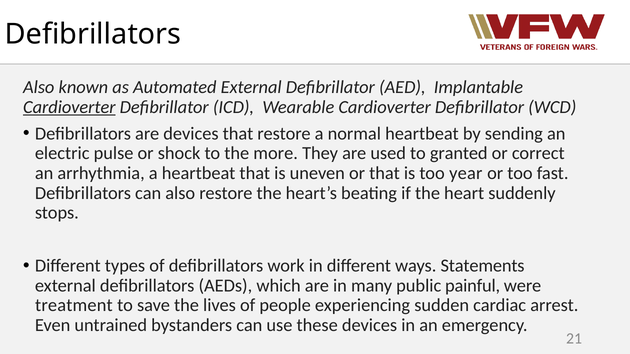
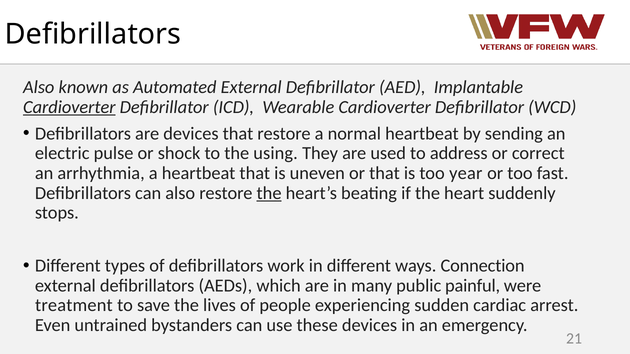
more: more -> using
granted: granted -> address
the at (269, 193) underline: none -> present
Statements: Statements -> Connection
